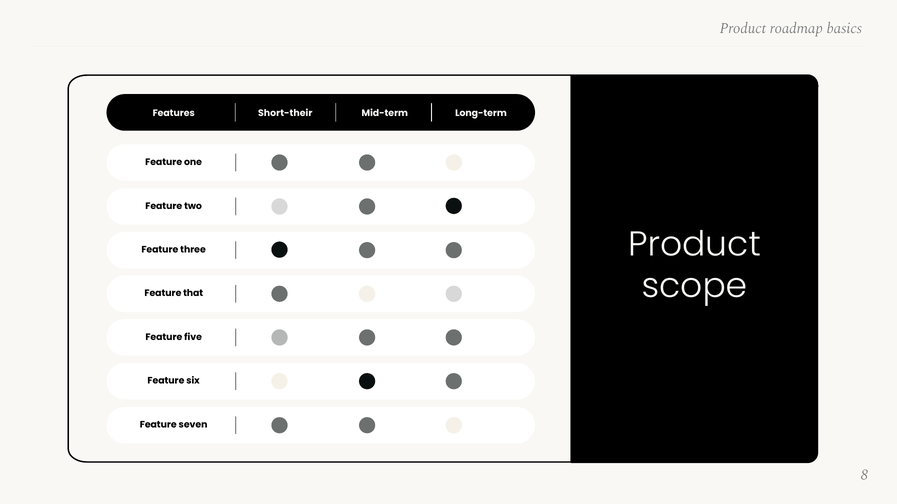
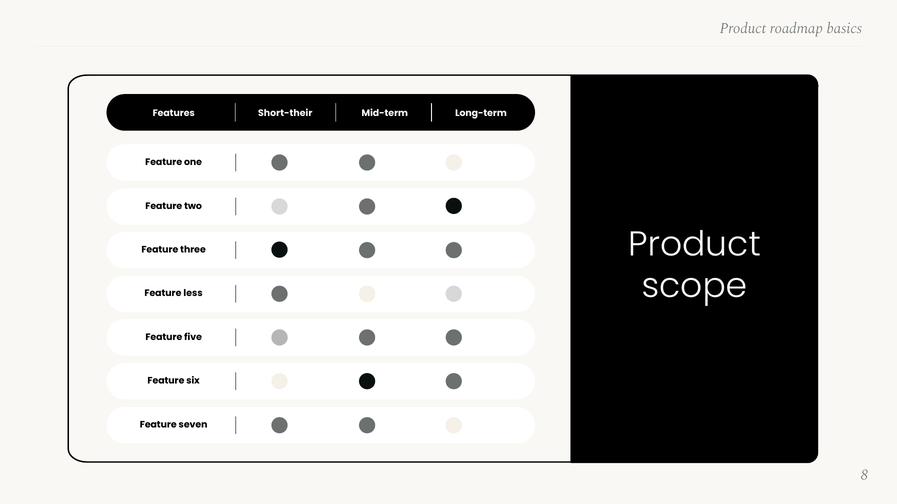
that: that -> less
